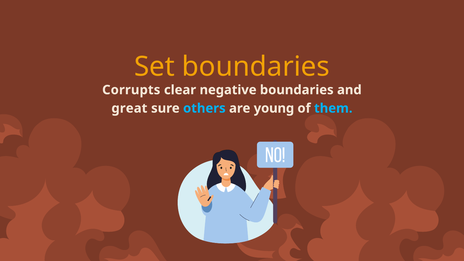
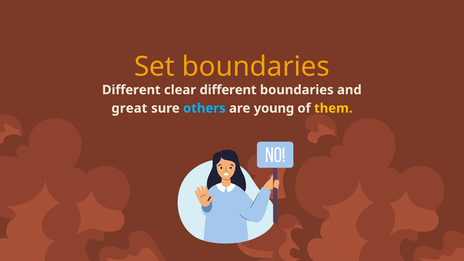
Corrupts at (131, 90): Corrupts -> Different
clear negative: negative -> different
them colour: light blue -> yellow
